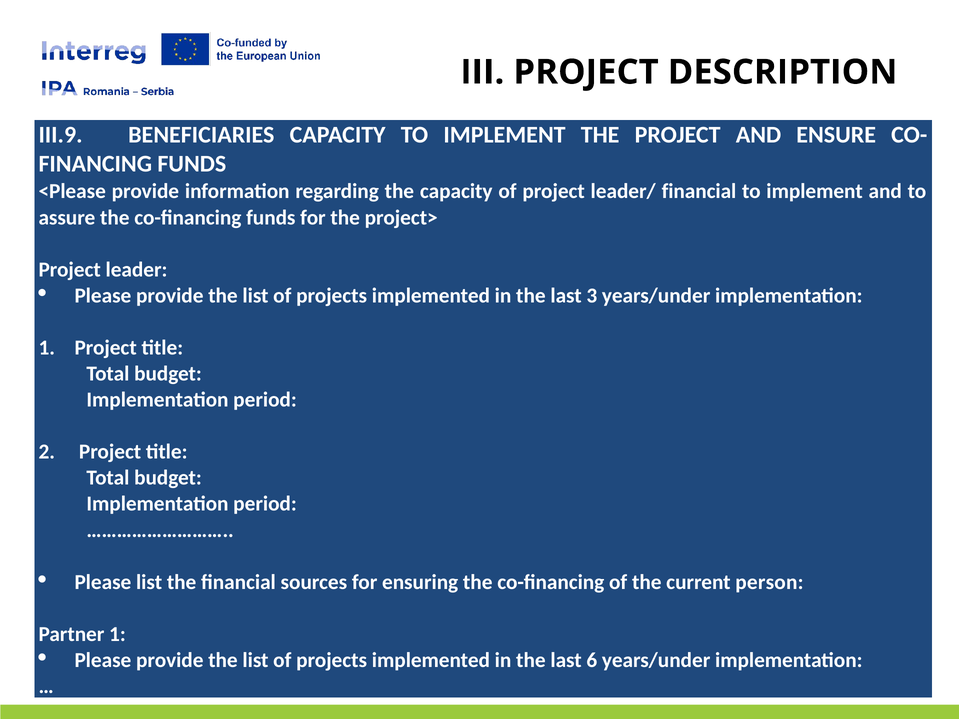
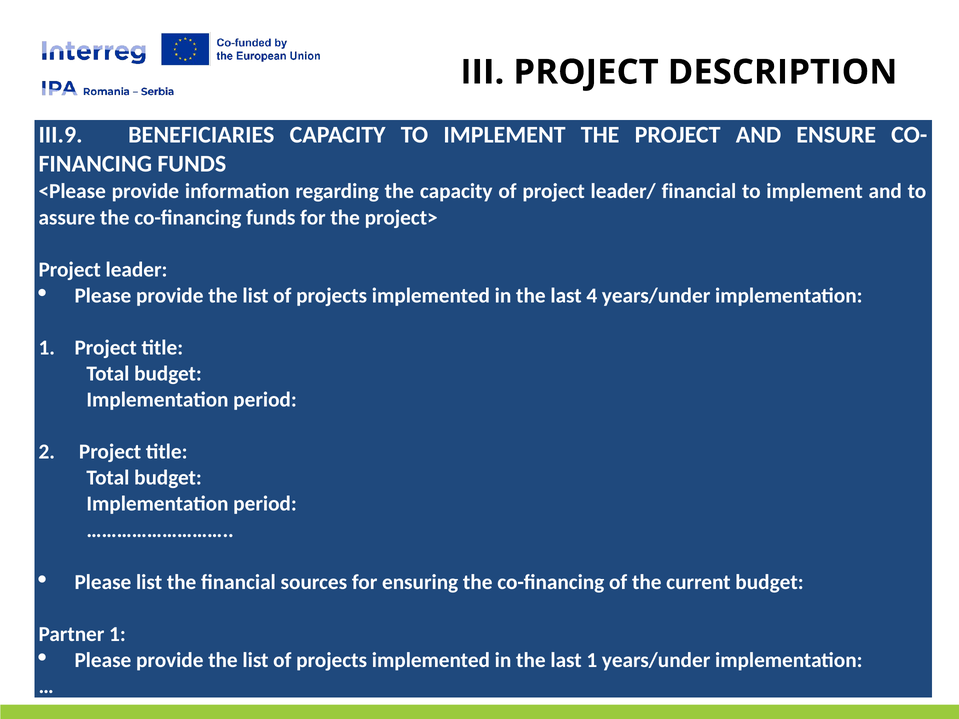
3: 3 -> 4
current person: person -> budget
last 6: 6 -> 1
